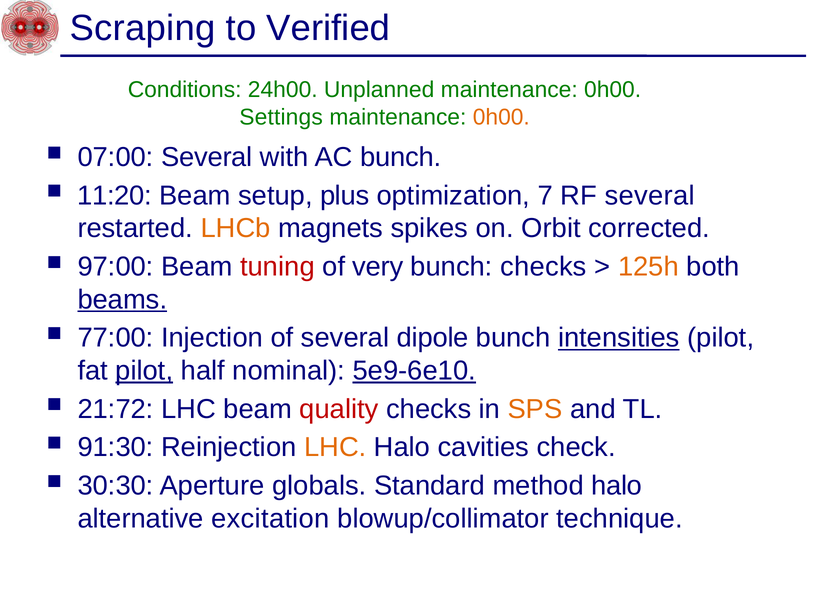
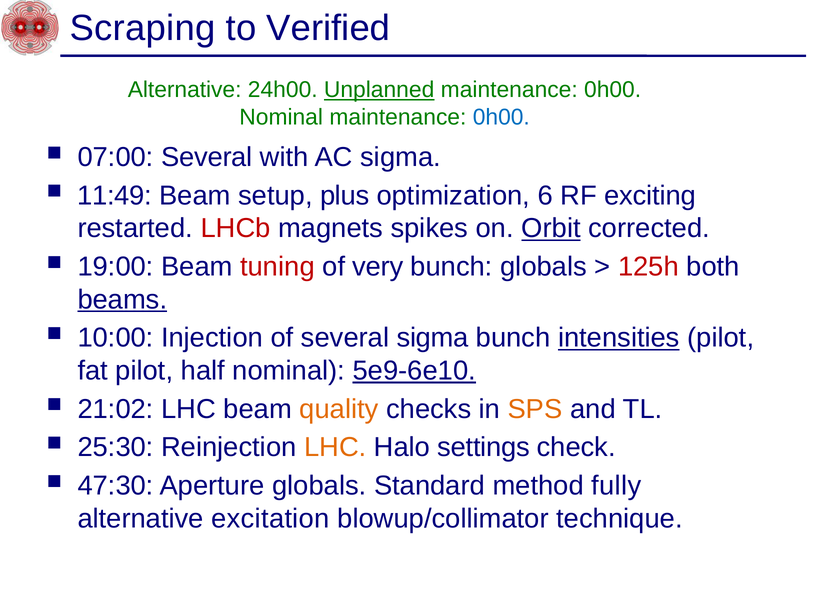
Conditions at (185, 90): Conditions -> Alternative
Unplanned underline: none -> present
Settings at (281, 117): Settings -> Nominal
0h00 at (501, 117) colour: orange -> blue
AC bunch: bunch -> sigma
11:20: 11:20 -> 11:49
7: 7 -> 6
RF several: several -> exciting
LHCb colour: orange -> red
Orbit underline: none -> present
97:00: 97:00 -> 19:00
bunch checks: checks -> globals
125h colour: orange -> red
77:00: 77:00 -> 10:00
several dipole: dipole -> sigma
pilot at (144, 371) underline: present -> none
21:72: 21:72 -> 21:02
quality colour: red -> orange
91:30: 91:30 -> 25:30
cavities: cavities -> settings
30:30: 30:30 -> 47:30
method halo: halo -> fully
